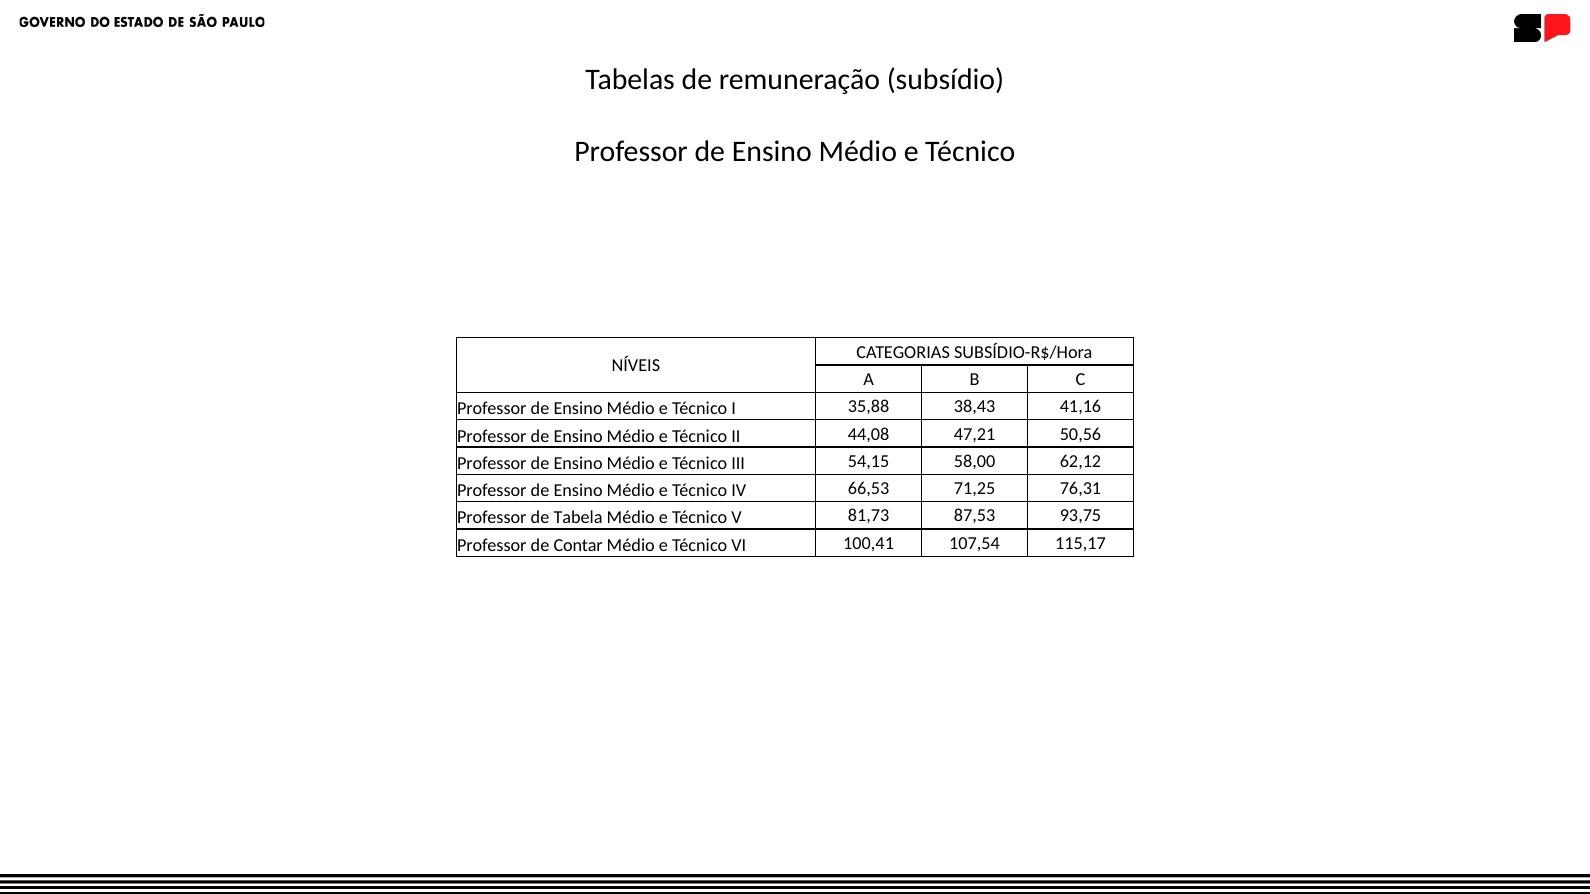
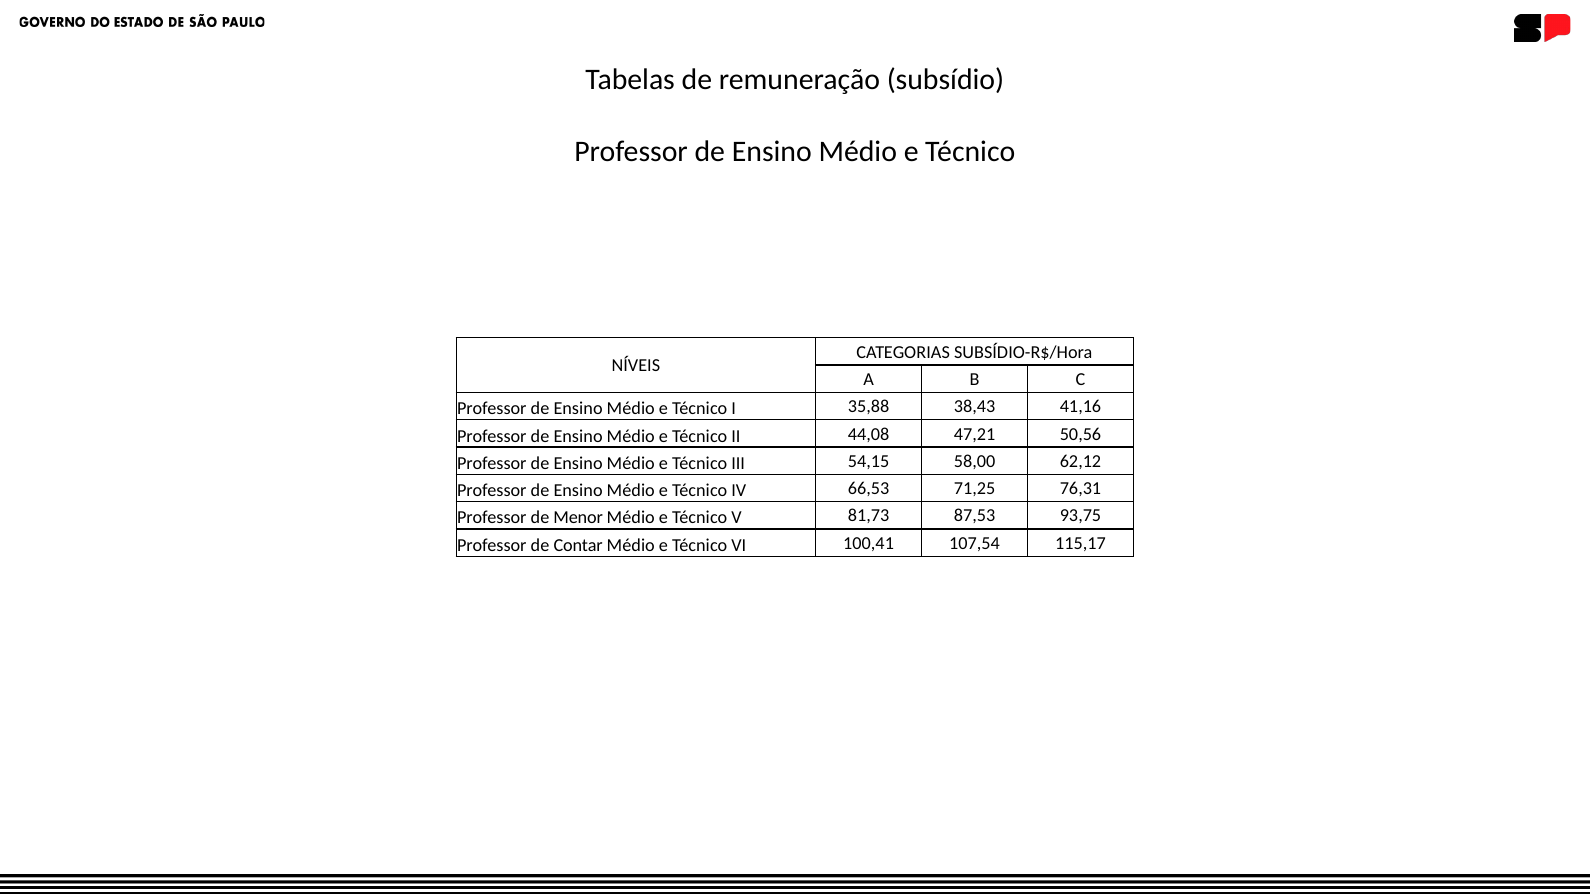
Tabela: Tabela -> Menor
